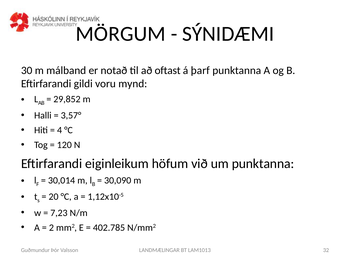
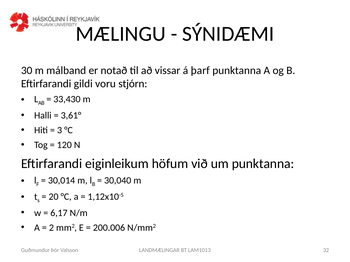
MÖRGUM: MÖRGUM -> MÆLINGU
oftast: oftast -> vissar
mynd: mynd -> stjórn
29,852: 29,852 -> 33,430
3,57°: 3,57° -> 3,61°
4: 4 -> 3
30,090: 30,090 -> 30,040
7,23: 7,23 -> 6,17
402.785: 402.785 -> 200.006
